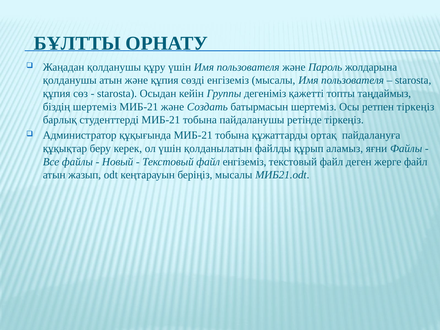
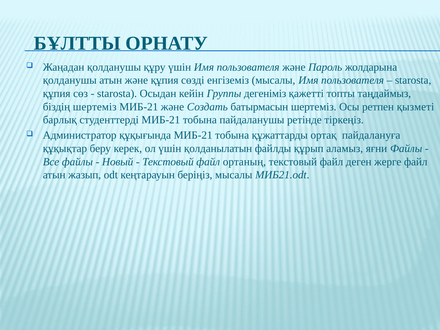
ретпен тіркеңіз: тіркеңіз -> қызметі
файл енгіземіз: енгіземіз -> ортаның
